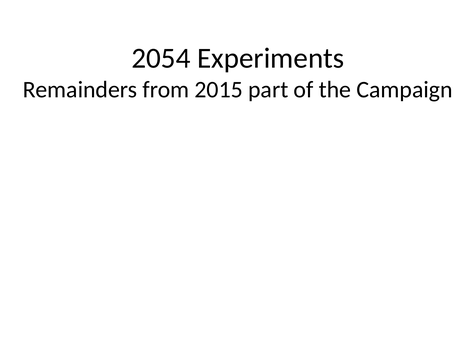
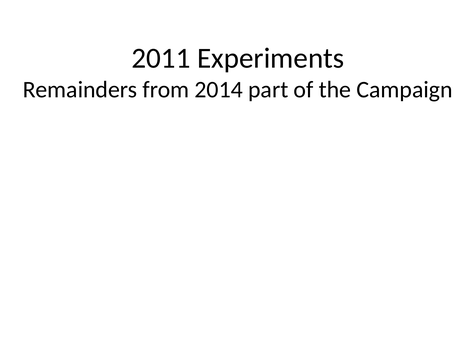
2054: 2054 -> 2011
2015: 2015 -> 2014
